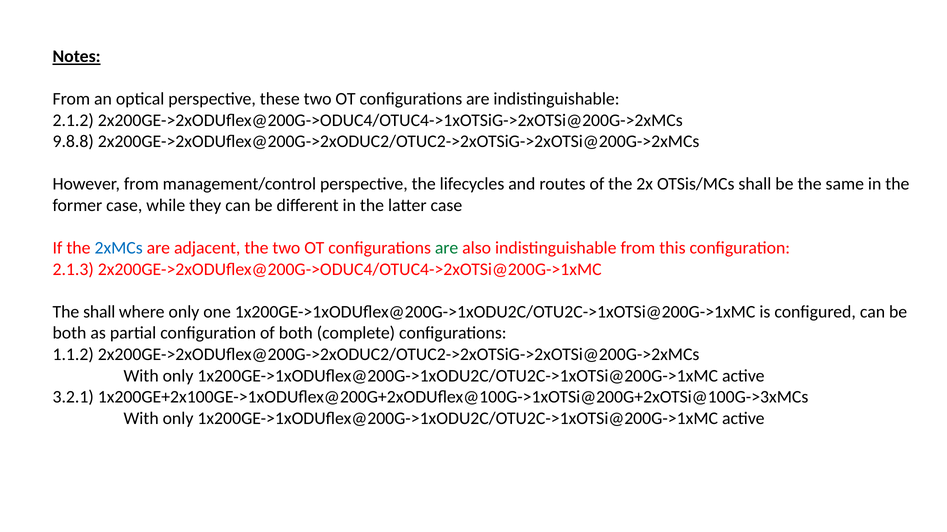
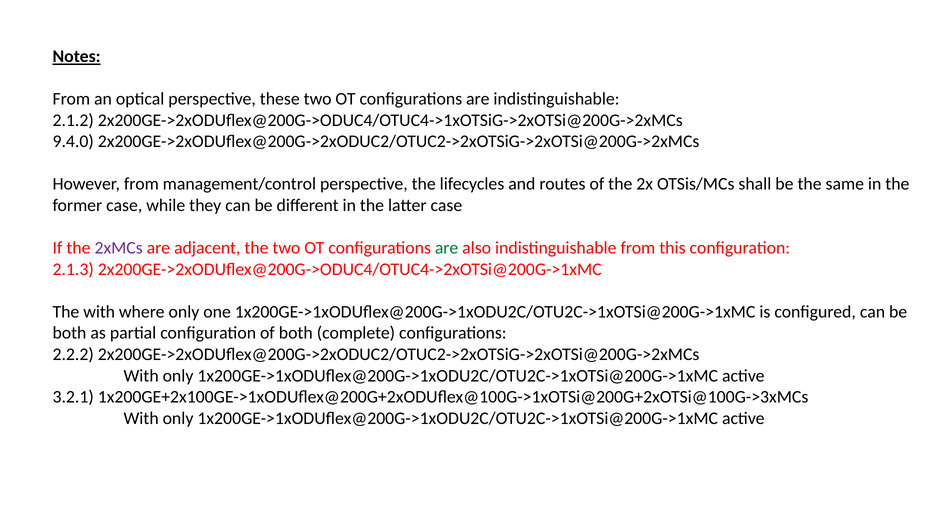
9.8.8: 9.8.8 -> 9.4.0
2xMCs colour: blue -> purple
The shall: shall -> with
1.1.2: 1.1.2 -> 2.2.2
